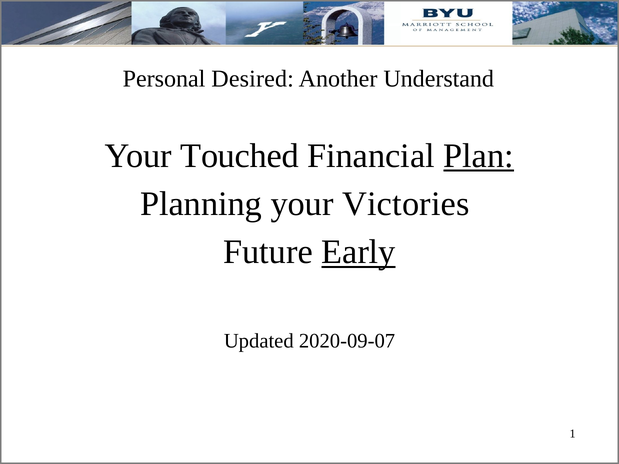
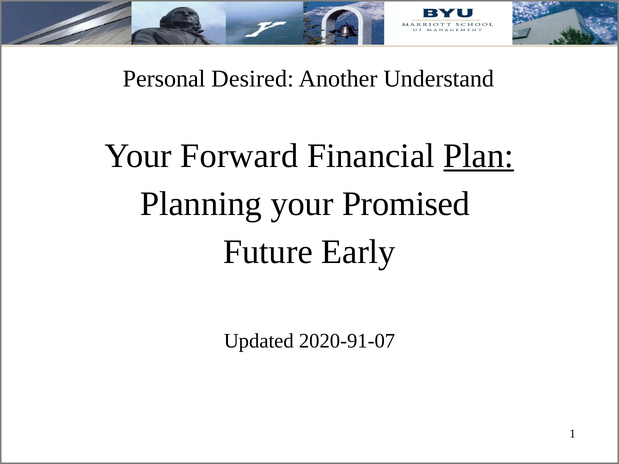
Touched: Touched -> Forward
Victories: Victories -> Promised
Early underline: present -> none
2020-09-07: 2020-09-07 -> 2020-91-07
